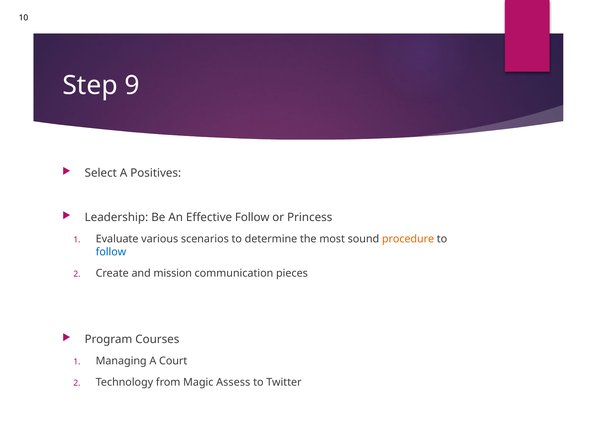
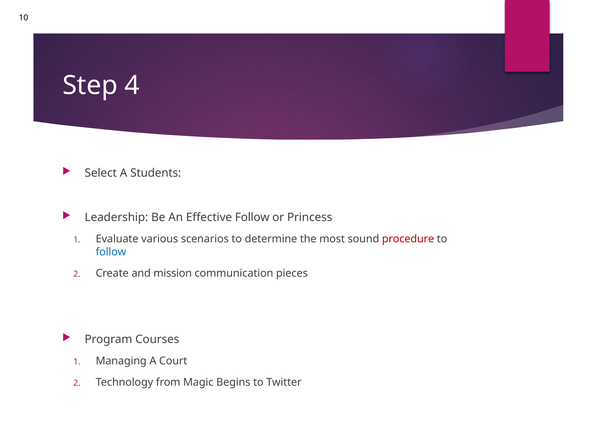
9: 9 -> 4
Positives: Positives -> Students
procedure colour: orange -> red
Assess: Assess -> Begins
